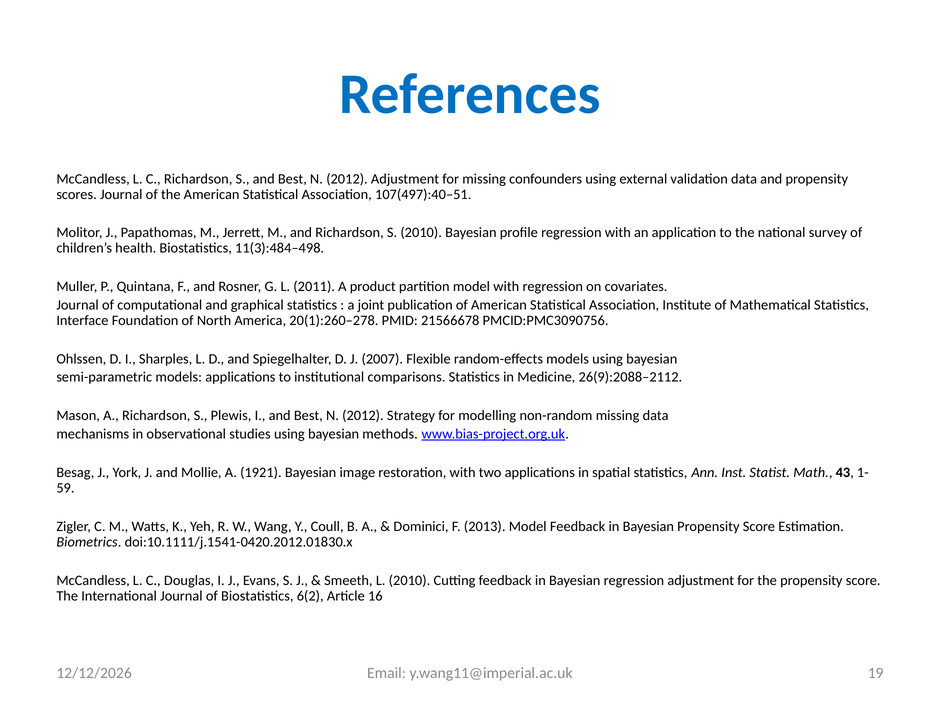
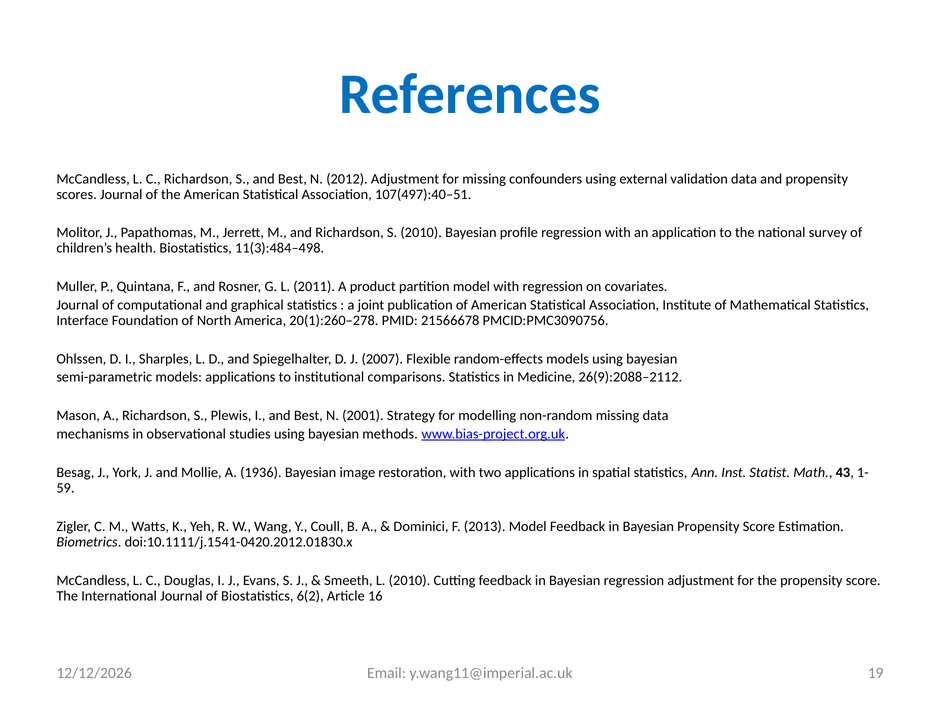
2012 at (363, 415): 2012 -> 2001
1921: 1921 -> 1936
